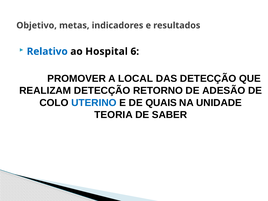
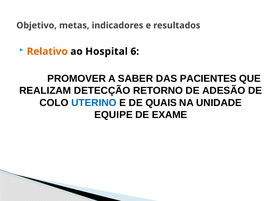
Relativo colour: blue -> orange
LOCAL: LOCAL -> SABER
DAS DETECÇÃO: DETECÇÃO -> PACIENTES
TEORIA: TEORIA -> EQUIPE
SABER: SABER -> EXAME
